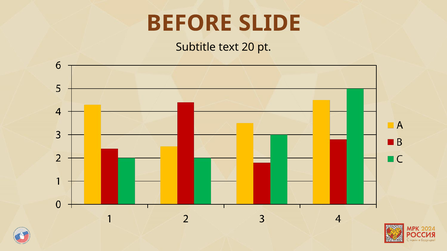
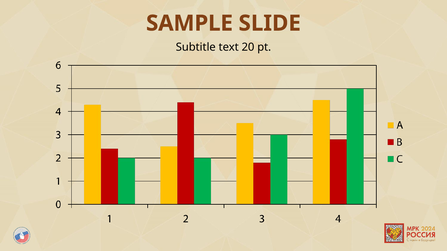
BEFORE: BEFORE -> SAMPLE
